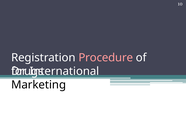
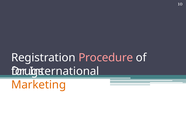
Marketing colour: black -> orange
